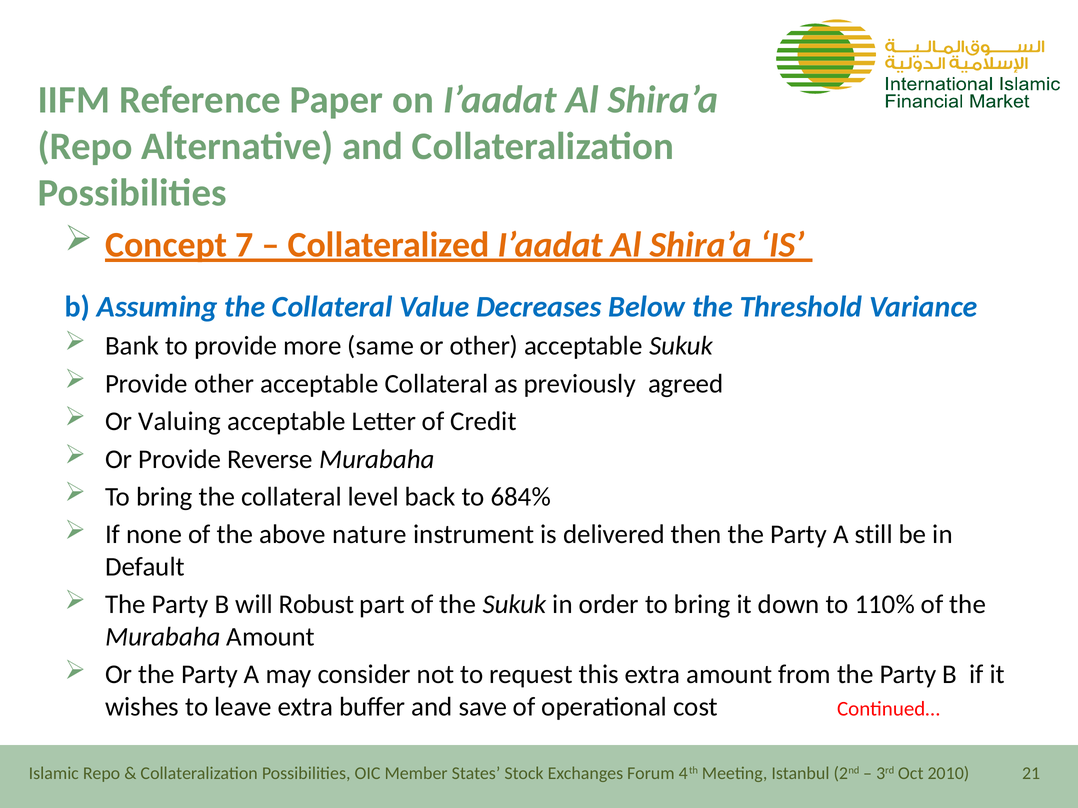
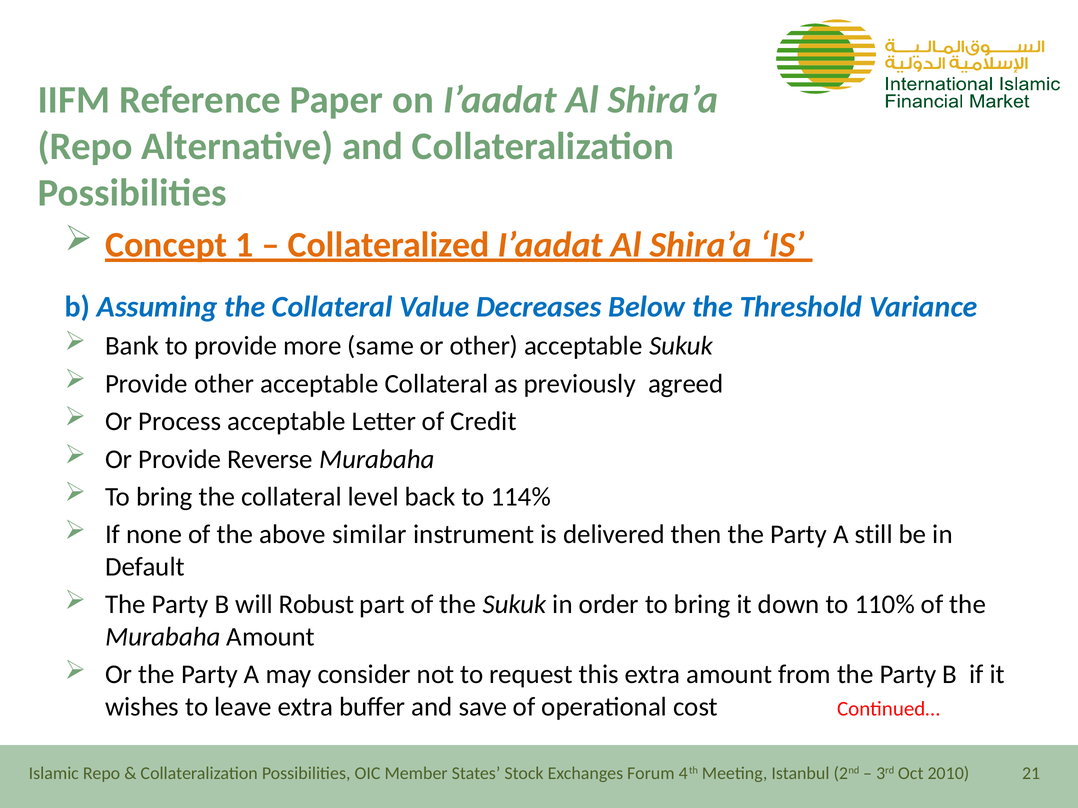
7: 7 -> 1
Valuing: Valuing -> Process
684%: 684% -> 114%
nature: nature -> similar
